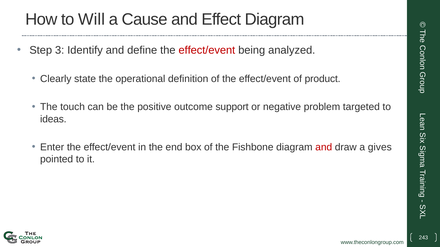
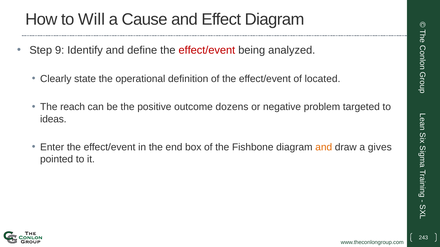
3: 3 -> 9
product: product -> located
touch: touch -> reach
support: support -> dozens
and at (324, 148) colour: red -> orange
